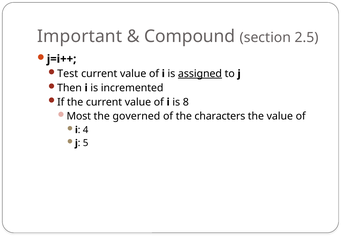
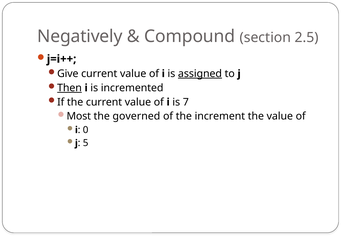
Important: Important -> Negatively
Test: Test -> Give
Then underline: none -> present
8: 8 -> 7
characters: characters -> increment
4: 4 -> 0
